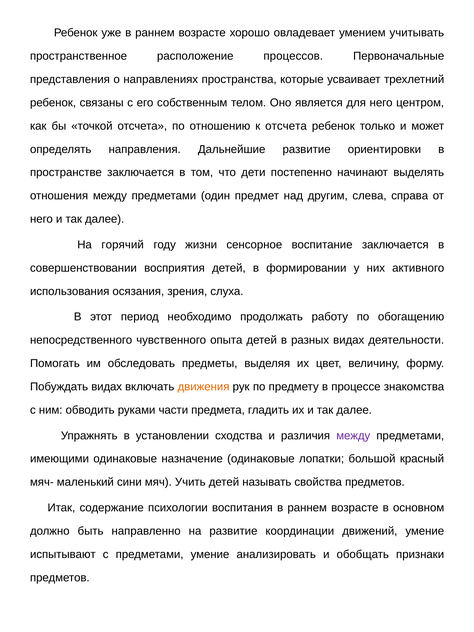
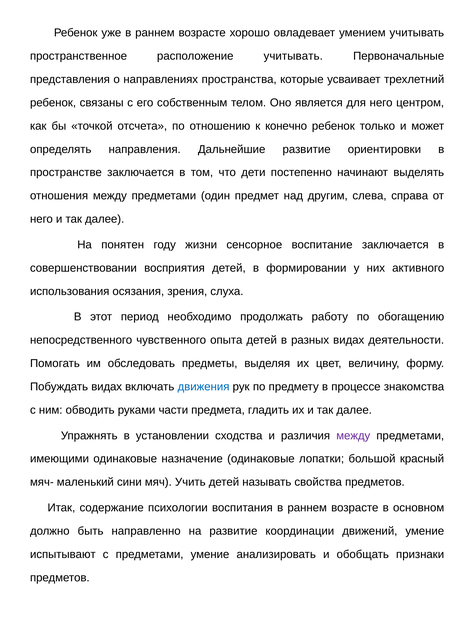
расположение процессов: процессов -> учитывать
к отсчета: отсчета -> конечно
горячий: горячий -> понятен
движения colour: orange -> blue
